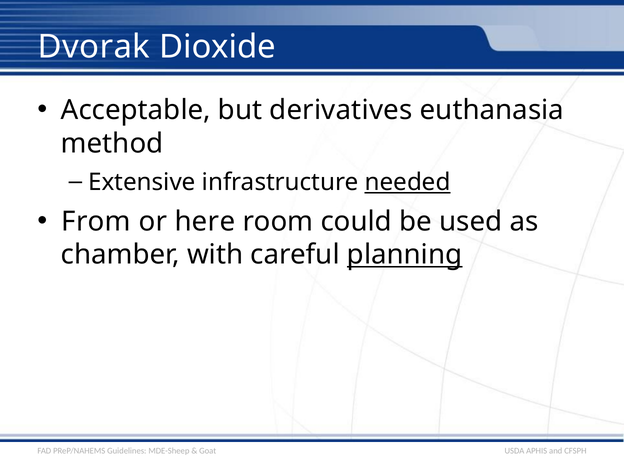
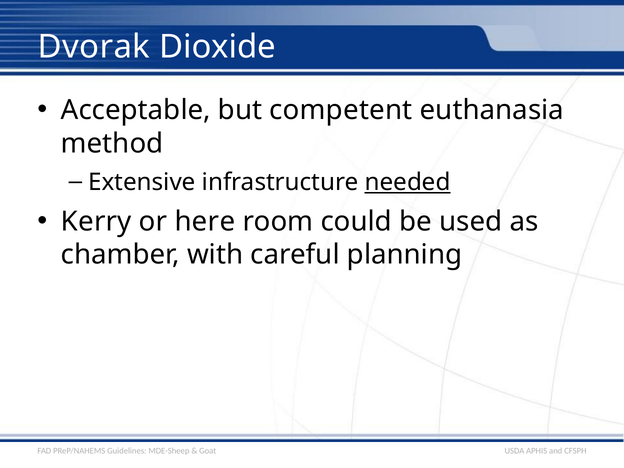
derivatives: derivatives -> competent
From: From -> Kerry
planning underline: present -> none
